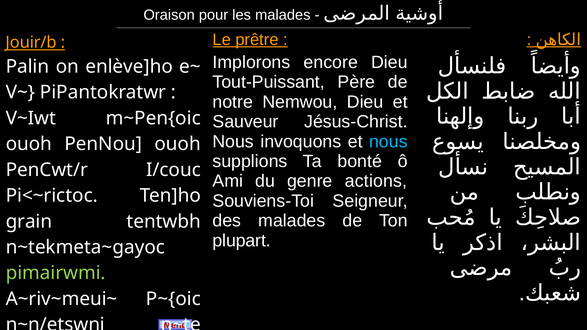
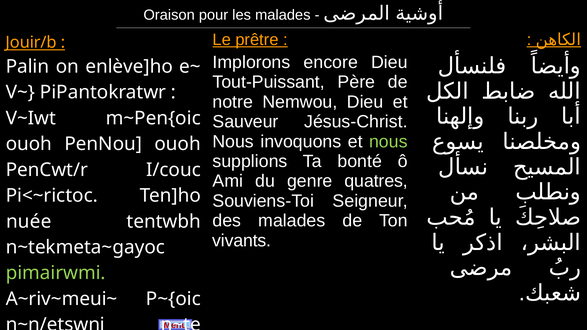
nous at (388, 142) colour: light blue -> light green
actions: actions -> quatres
grain: grain -> nuée
plupart: plupart -> vivants
